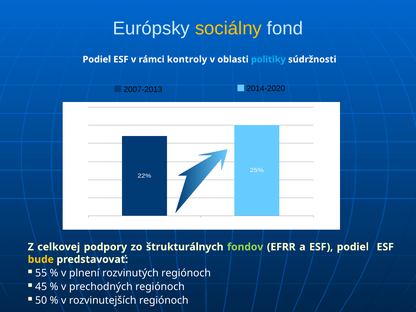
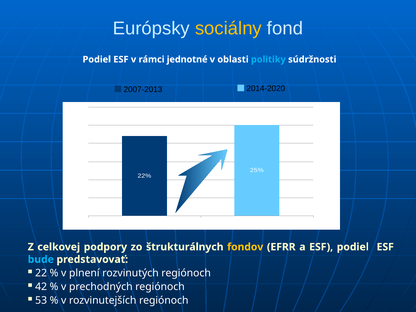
kontroly: kontroly -> jednotné
fondov colour: light green -> yellow
bude colour: yellow -> light blue
55: 55 -> 22
45: 45 -> 42
50: 50 -> 53
